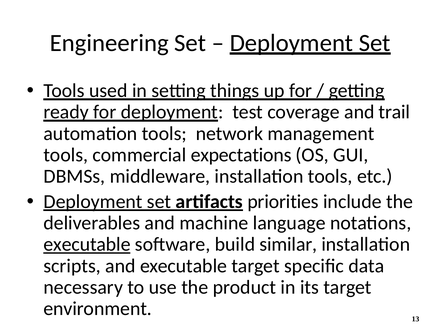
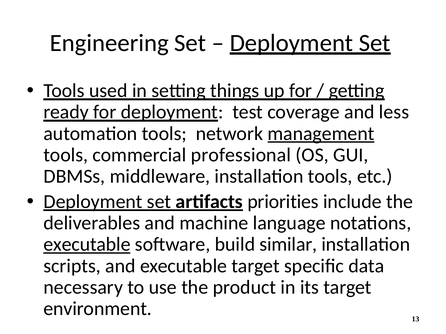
trail: trail -> less
management underline: none -> present
expectations: expectations -> professional
